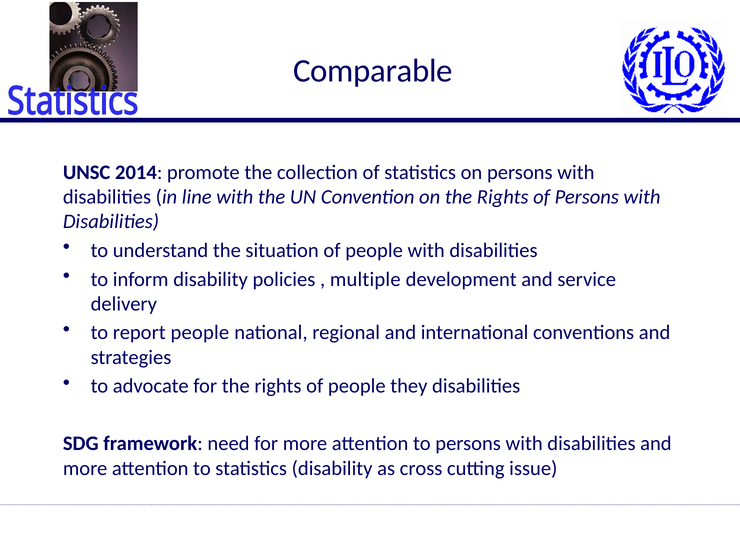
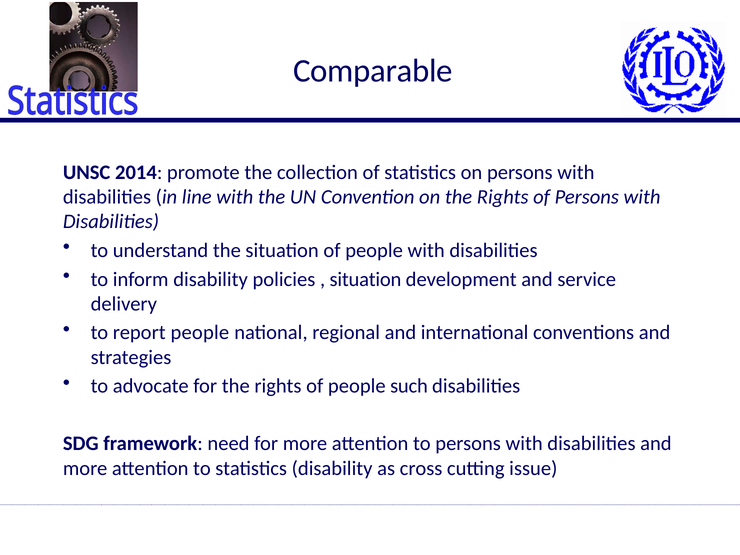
multiple at (365, 279): multiple -> situation
they: they -> such
